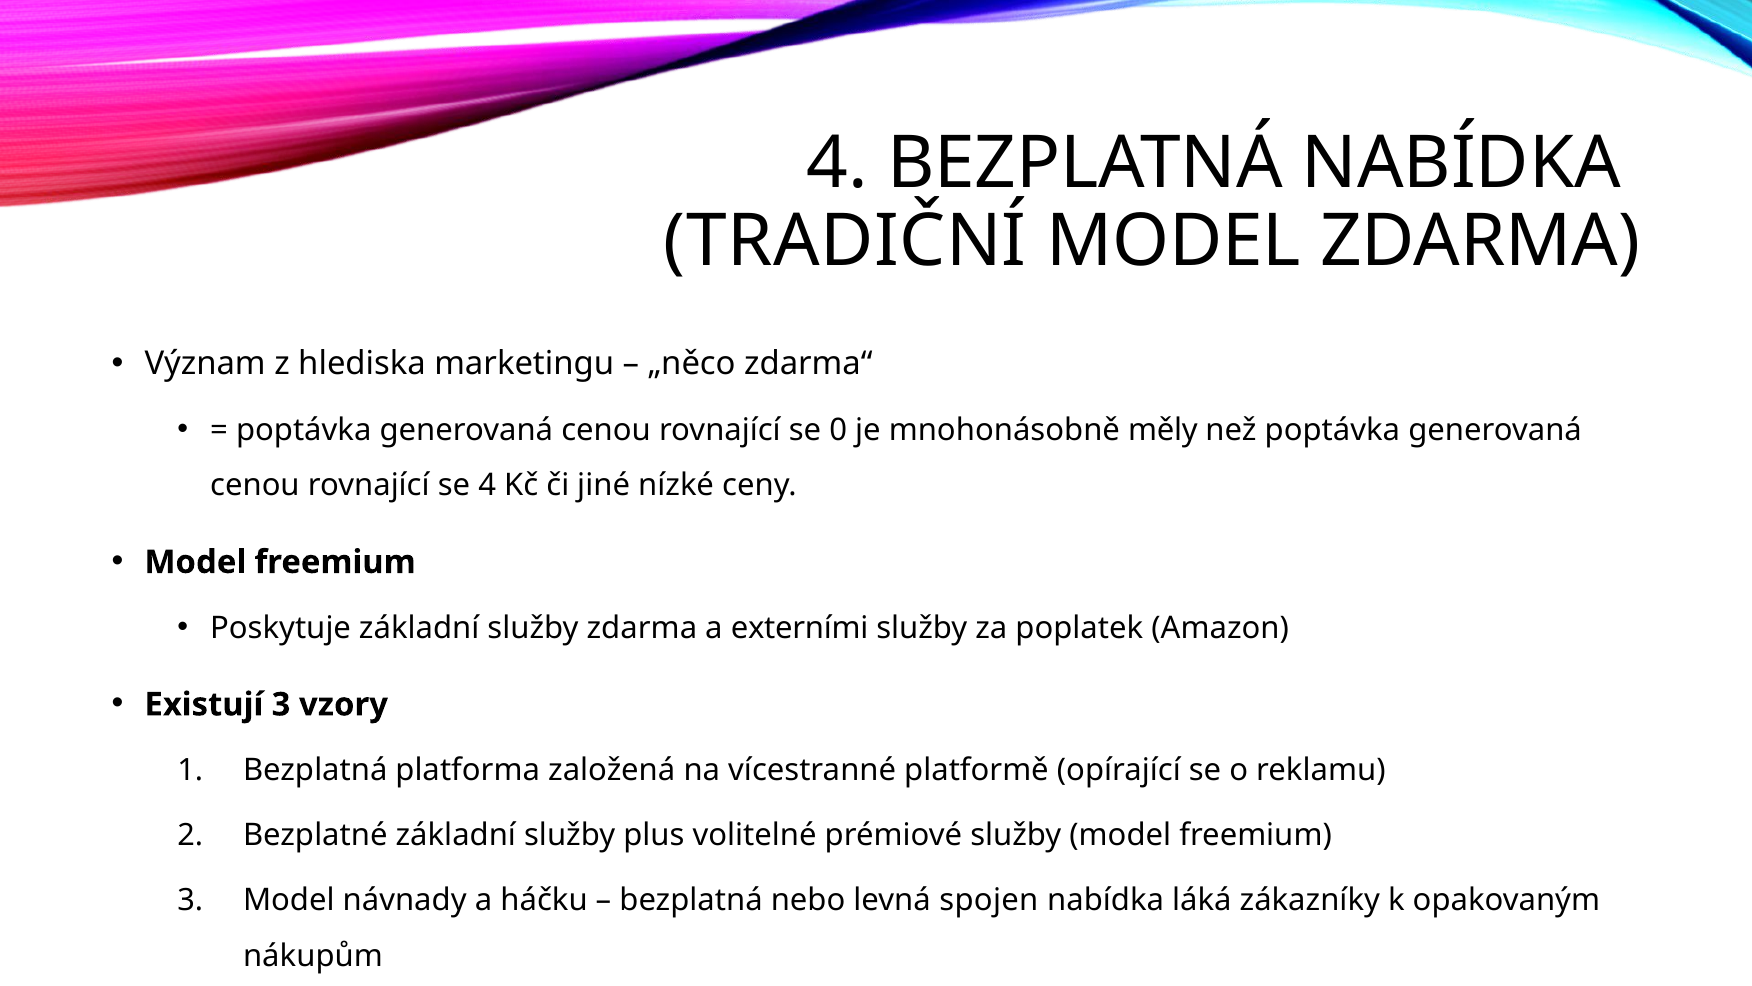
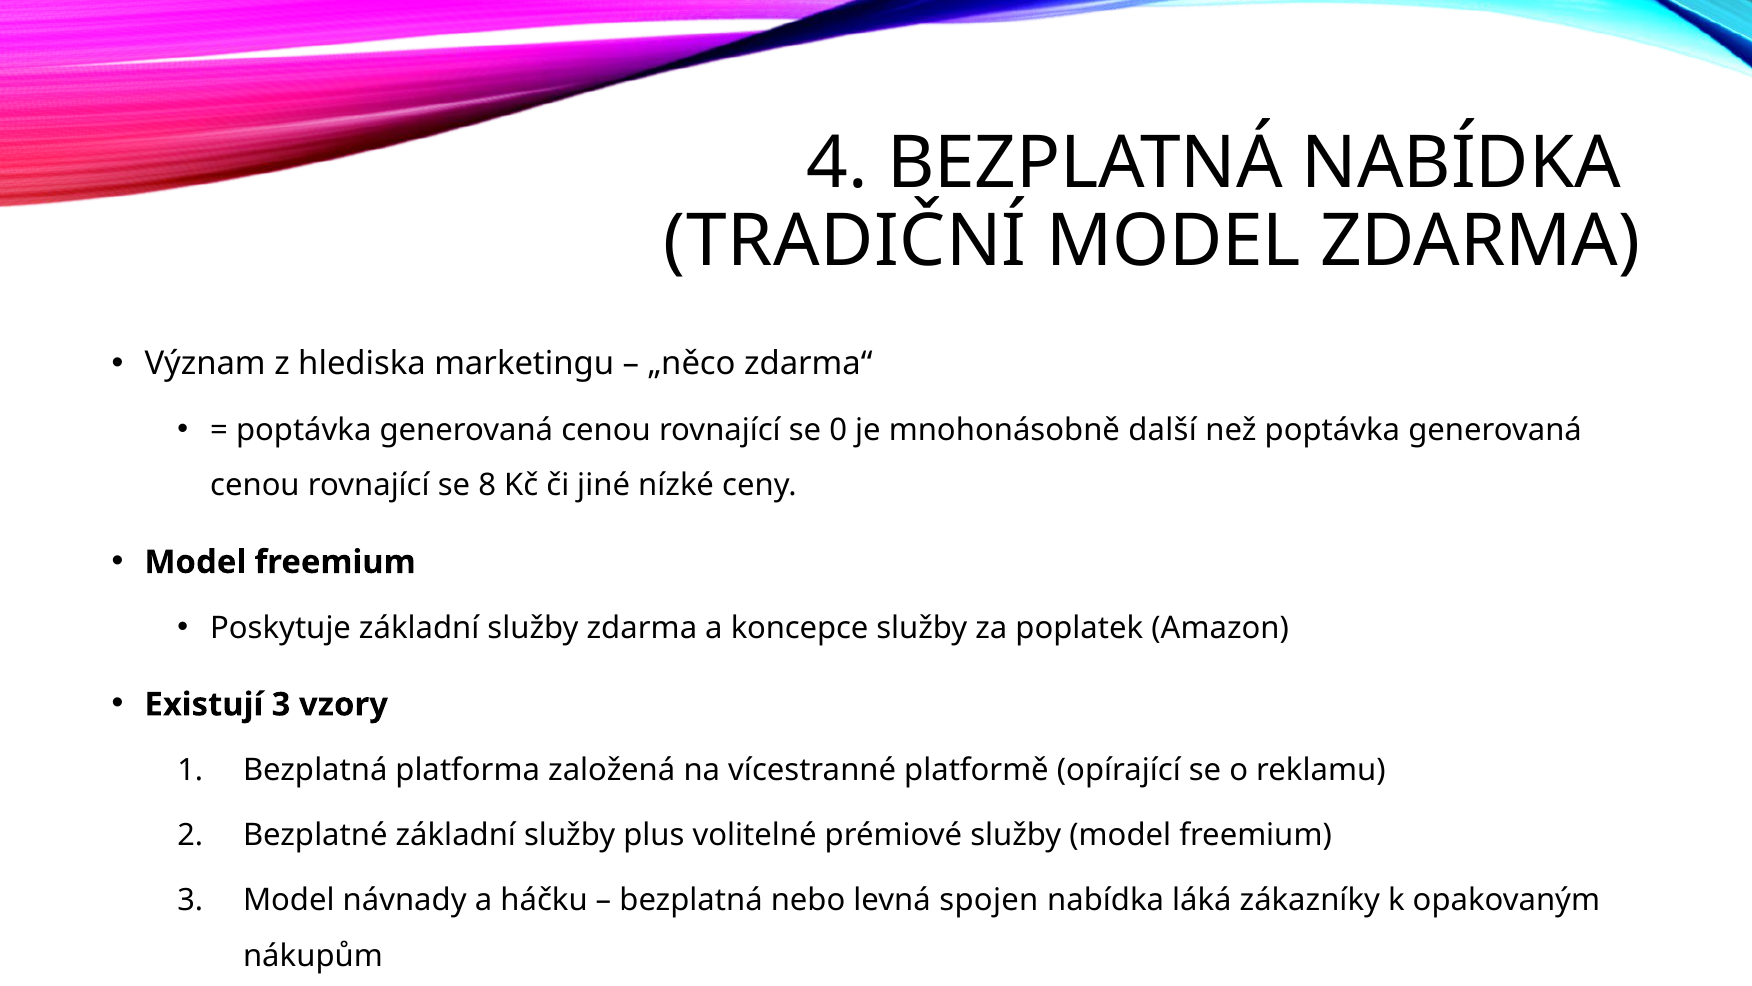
měly: měly -> další
se 4: 4 -> 8
externími: externími -> koncepce
